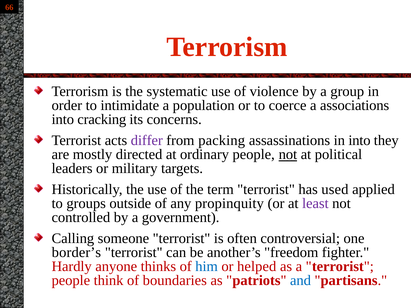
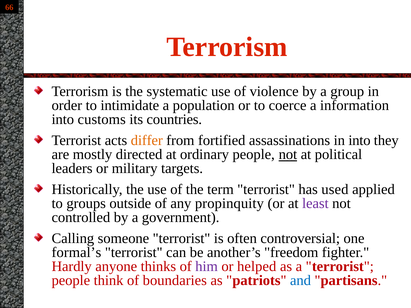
associations: associations -> information
cracking: cracking -> customs
concerns: concerns -> countries
differ colour: purple -> orange
packing: packing -> fortified
border’s: border’s -> formal’s
him colour: blue -> purple
